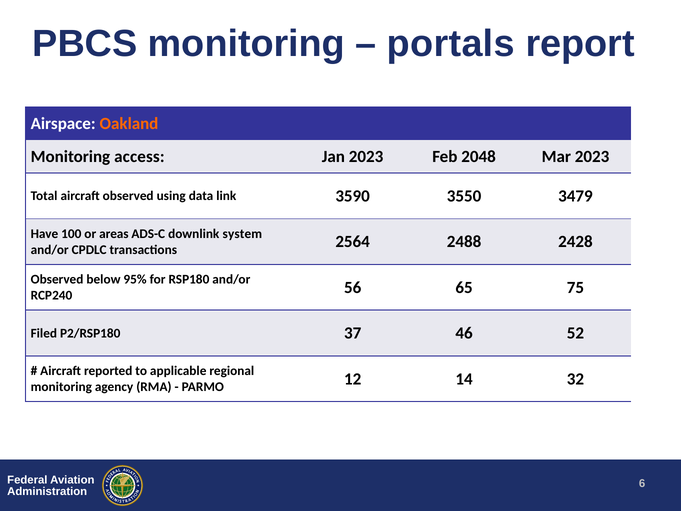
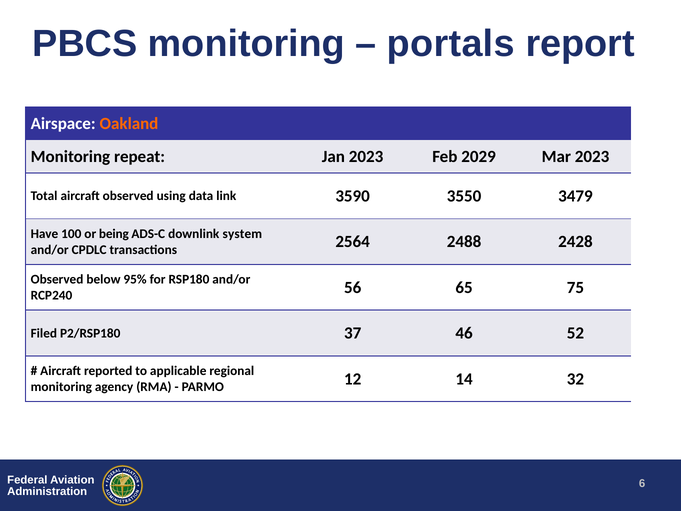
access: access -> repeat
2048: 2048 -> 2029
areas: areas -> being
